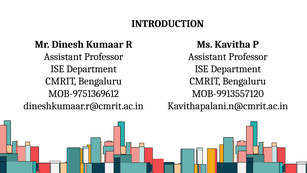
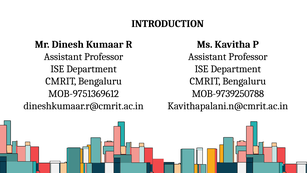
MOB-9913557120: MOB-9913557120 -> MOB-9739250788
